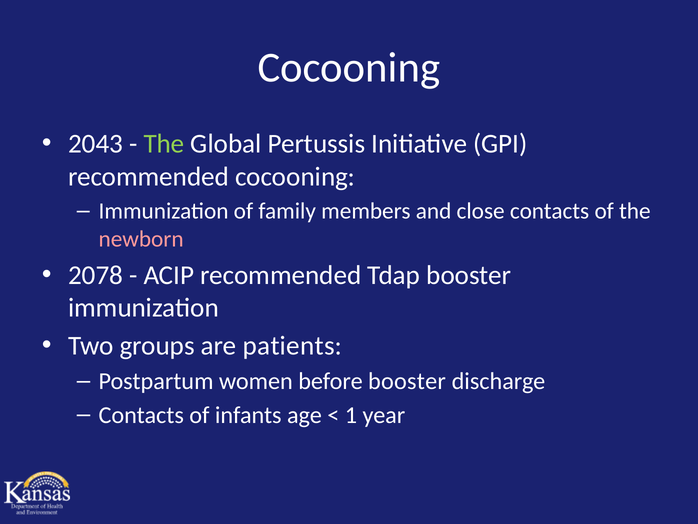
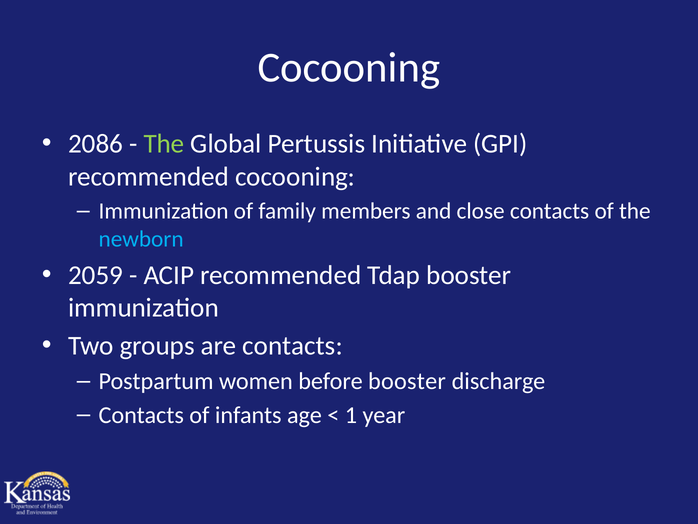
2043: 2043 -> 2086
newborn colour: pink -> light blue
2078: 2078 -> 2059
are patients: patients -> contacts
